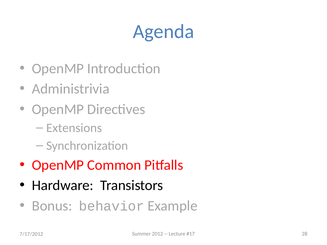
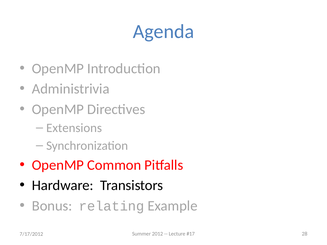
behavior: behavior -> relating
